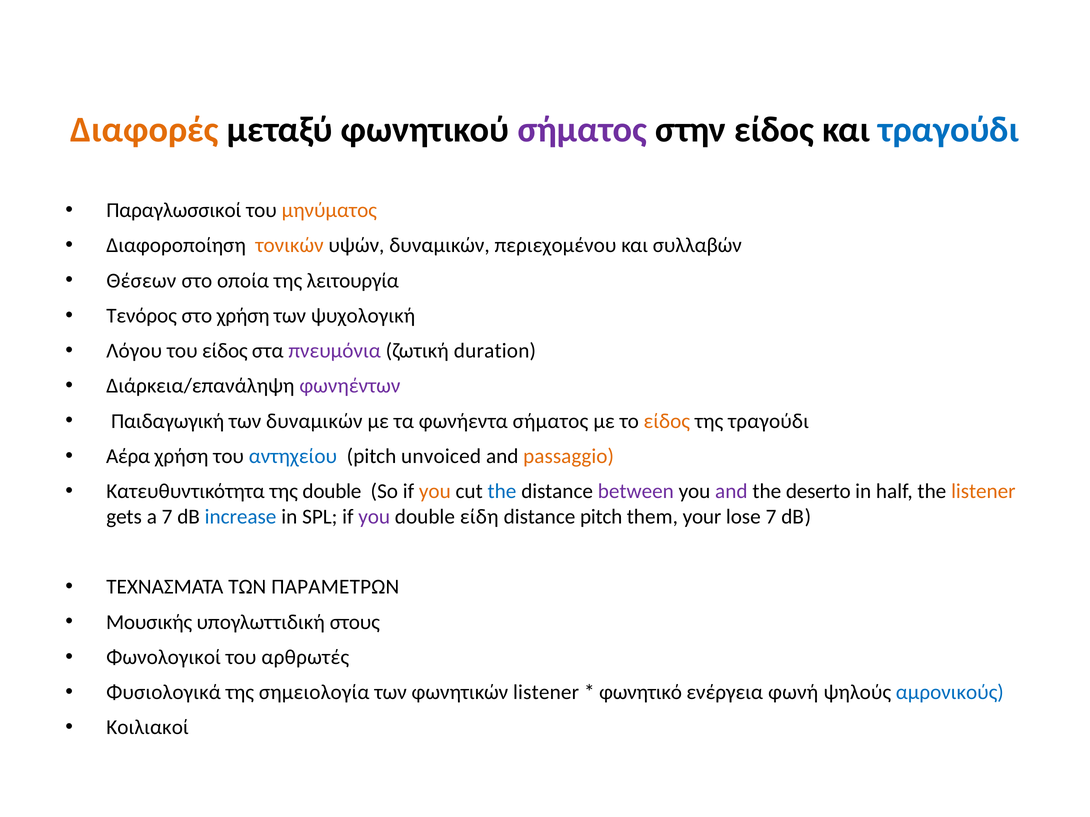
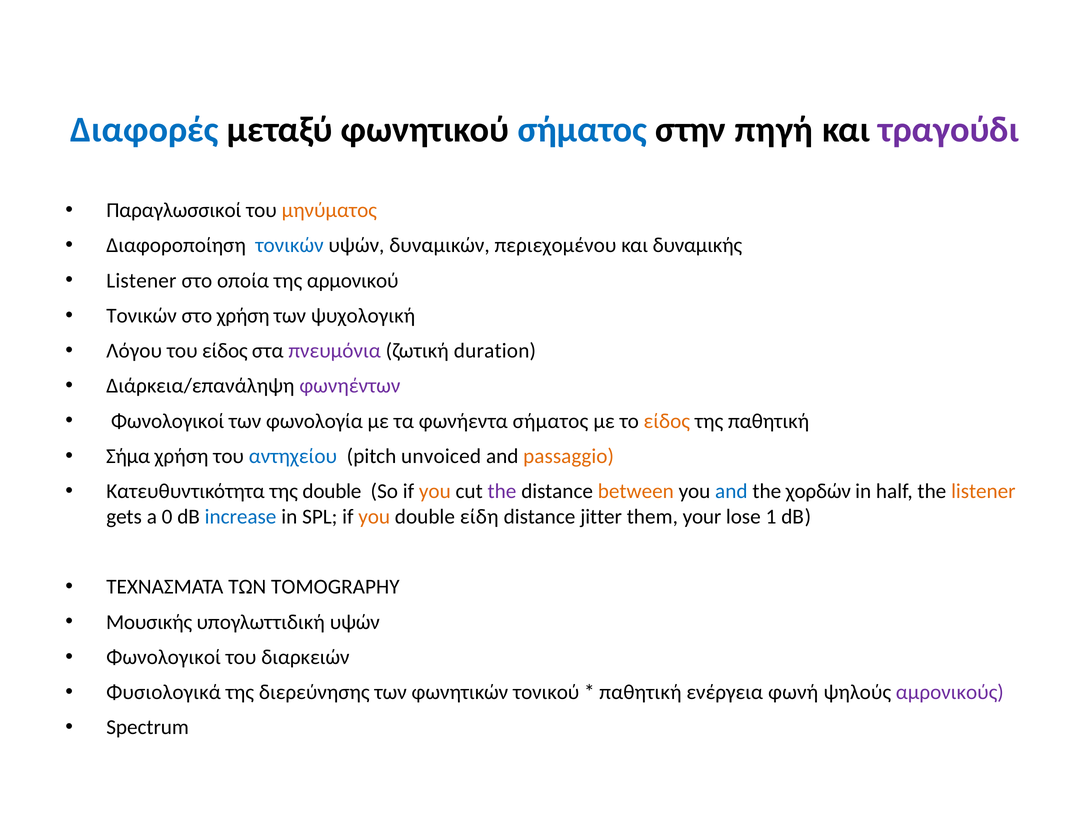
Διαφορές colour: orange -> blue
σήματος at (582, 130) colour: purple -> blue
στην είδος: είδος -> πηγή
τραγούδι at (949, 130) colour: blue -> purple
τονικών at (290, 246) colour: orange -> blue
συλλαβών: συλλαβών -> δυναμικής
Θέσεων at (141, 281): Θέσεων -> Listener
λειτουργία: λειτουργία -> αρμονικού
Τενόρος at (142, 316): Τενόρος -> Τονικών
Παιδαγωγική at (168, 421): Παιδαγωγική -> Φωνολογικοί
των δυναμικών: δυναμικών -> φωνολογία
της τραγούδι: τραγούδι -> παθητική
Αέρα: Αέρα -> Σήμα
the at (502, 492) colour: blue -> purple
between colour: purple -> orange
and at (731, 492) colour: purple -> blue
deserto: deserto -> χορδών
a 7: 7 -> 0
you at (374, 517) colour: purple -> orange
distance pitch: pitch -> jitter
lose 7: 7 -> 1
ΠΑΡΑΜΕΤΡΩΝ: ΠΑΡΑΜΕΤΡΩΝ -> TOMOGRAPHY
υπογλωττιδική στους: στους -> υψών
αρθρωτές: αρθρωτές -> διαρκειών
σημειολογία: σημειολογία -> διερεύνησης
φωνητικών listener: listener -> τονικού
φωνητικό at (641, 693): φωνητικό -> παθητική
αμρονικούς colour: blue -> purple
Κοιλιακοί: Κοιλιακοί -> Spectrum
